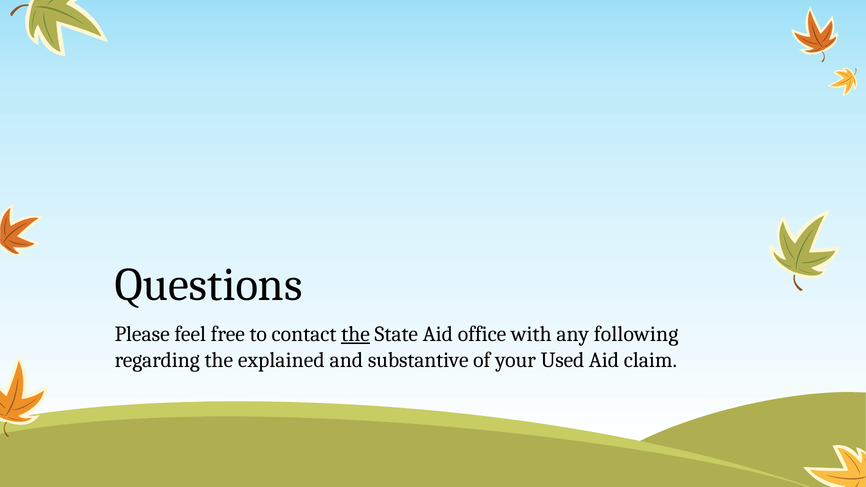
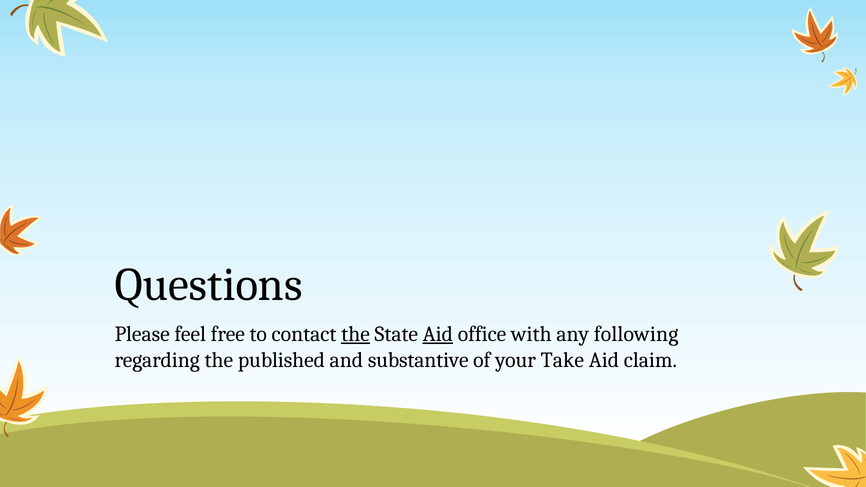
Aid at (438, 334) underline: none -> present
explained: explained -> published
Used: Used -> Take
